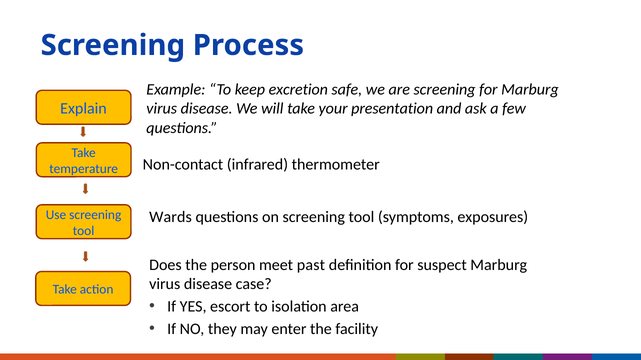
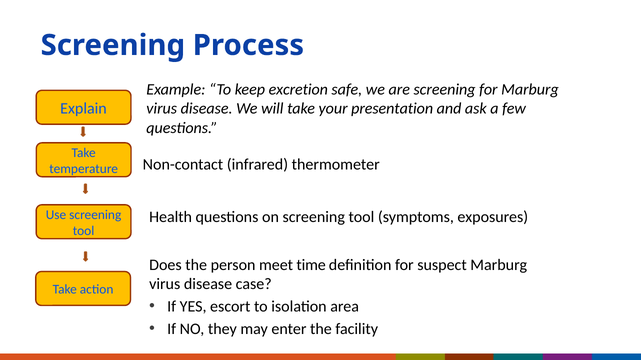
Wards: Wards -> Health
past: past -> time
